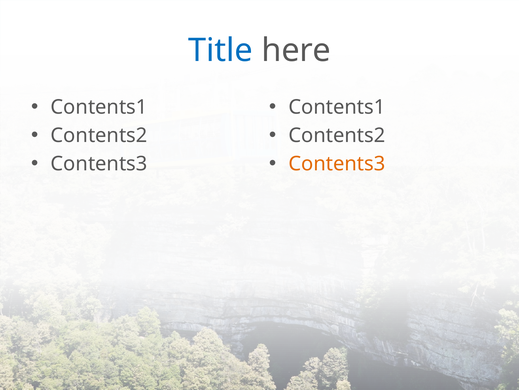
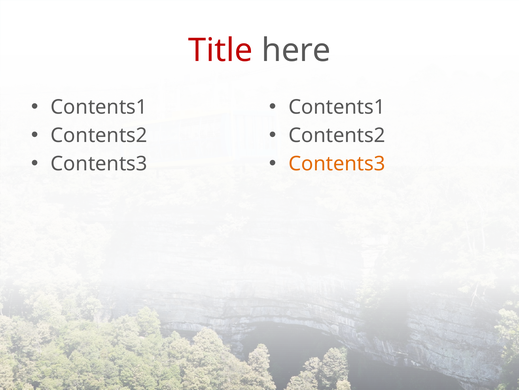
Title colour: blue -> red
